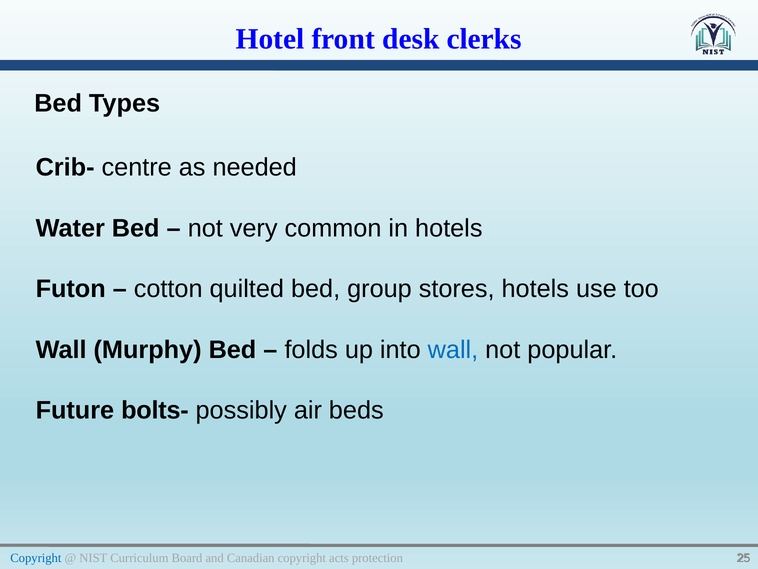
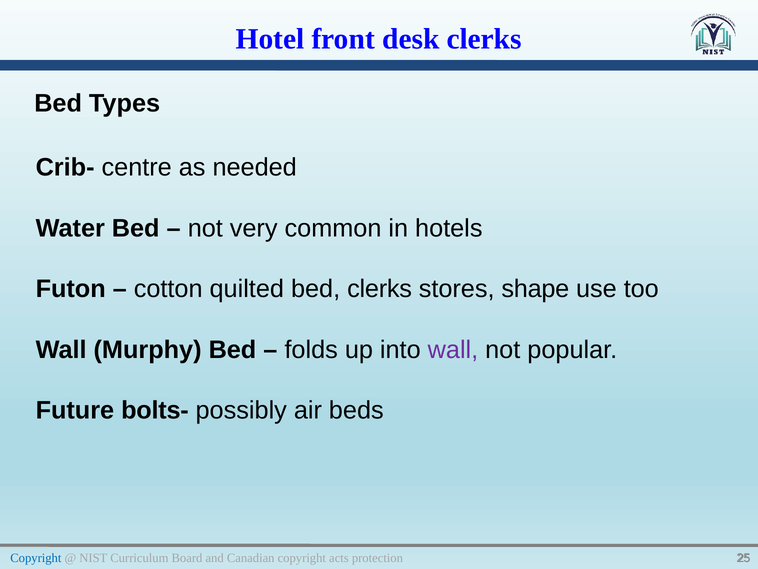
bed group: group -> clerks
stores hotels: hotels -> shape
wall at (453, 349) colour: blue -> purple
